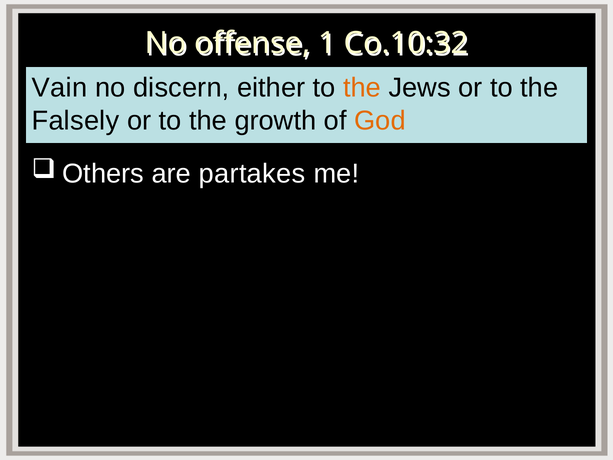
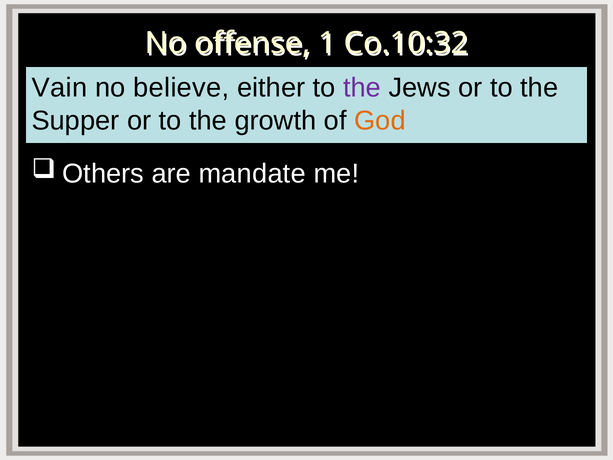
discern: discern -> believe
the at (362, 88) colour: orange -> purple
Falsely: Falsely -> Supper
partakes: partakes -> mandate
